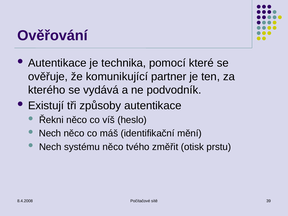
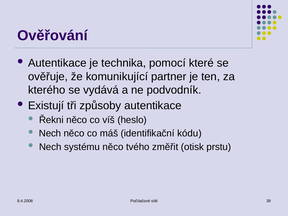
mění: mění -> kódu
